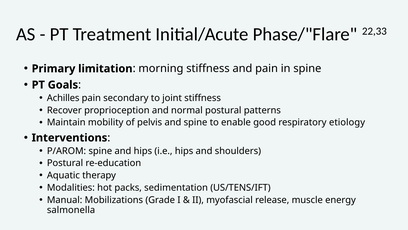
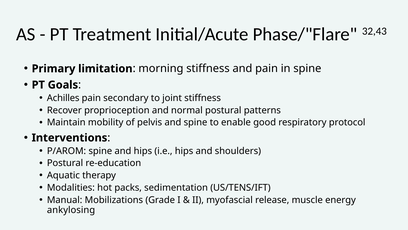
22,33: 22,33 -> 32,43
etiology: etiology -> protocol
salmonella: salmonella -> ankylosing
